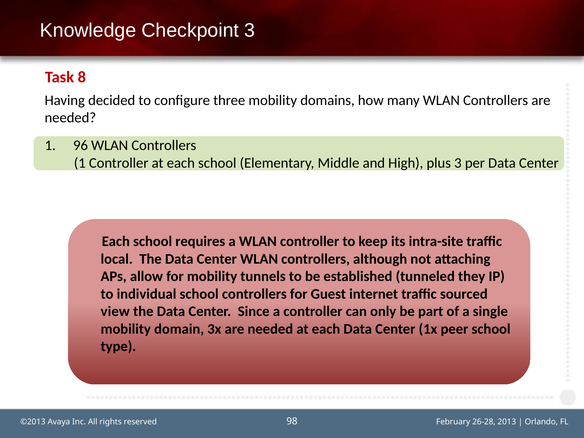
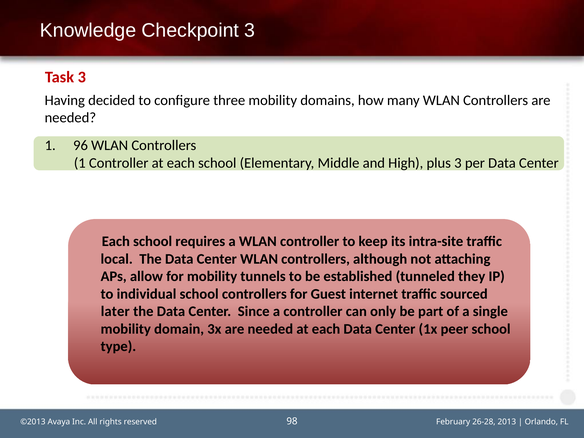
Task 8: 8 -> 3
view: view -> later
